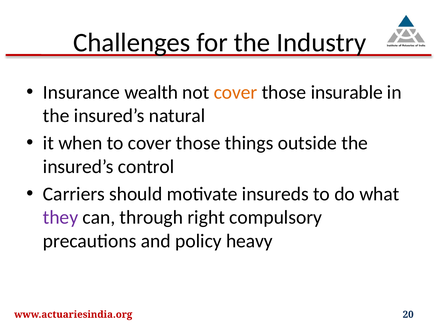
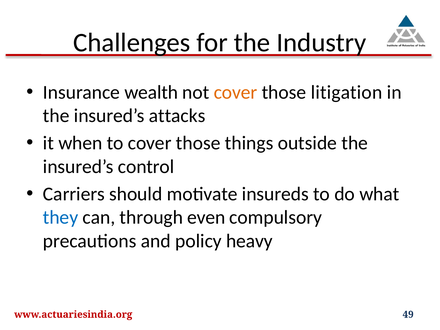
insurable: insurable -> litigation
natural: natural -> attacks
they colour: purple -> blue
right: right -> even
20: 20 -> 49
